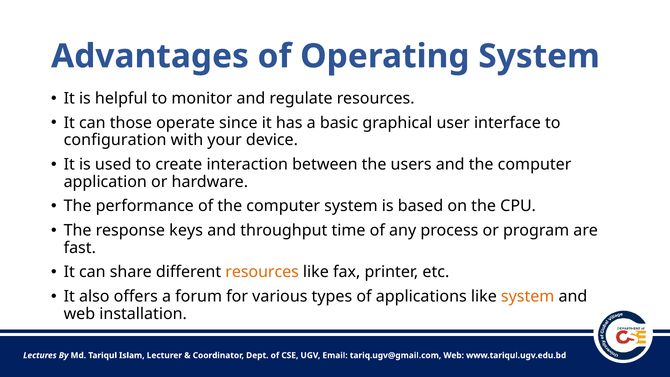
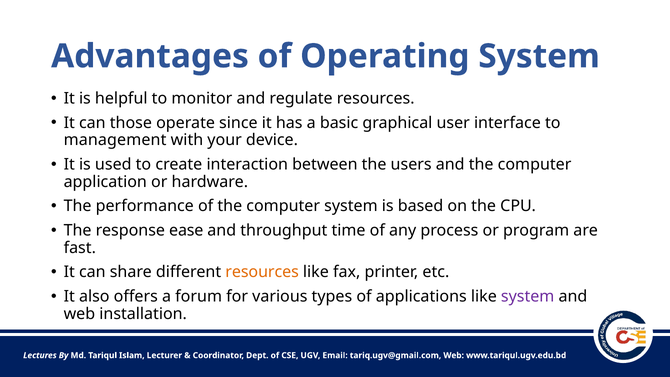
configuration: configuration -> management
keys: keys -> ease
system at (528, 296) colour: orange -> purple
